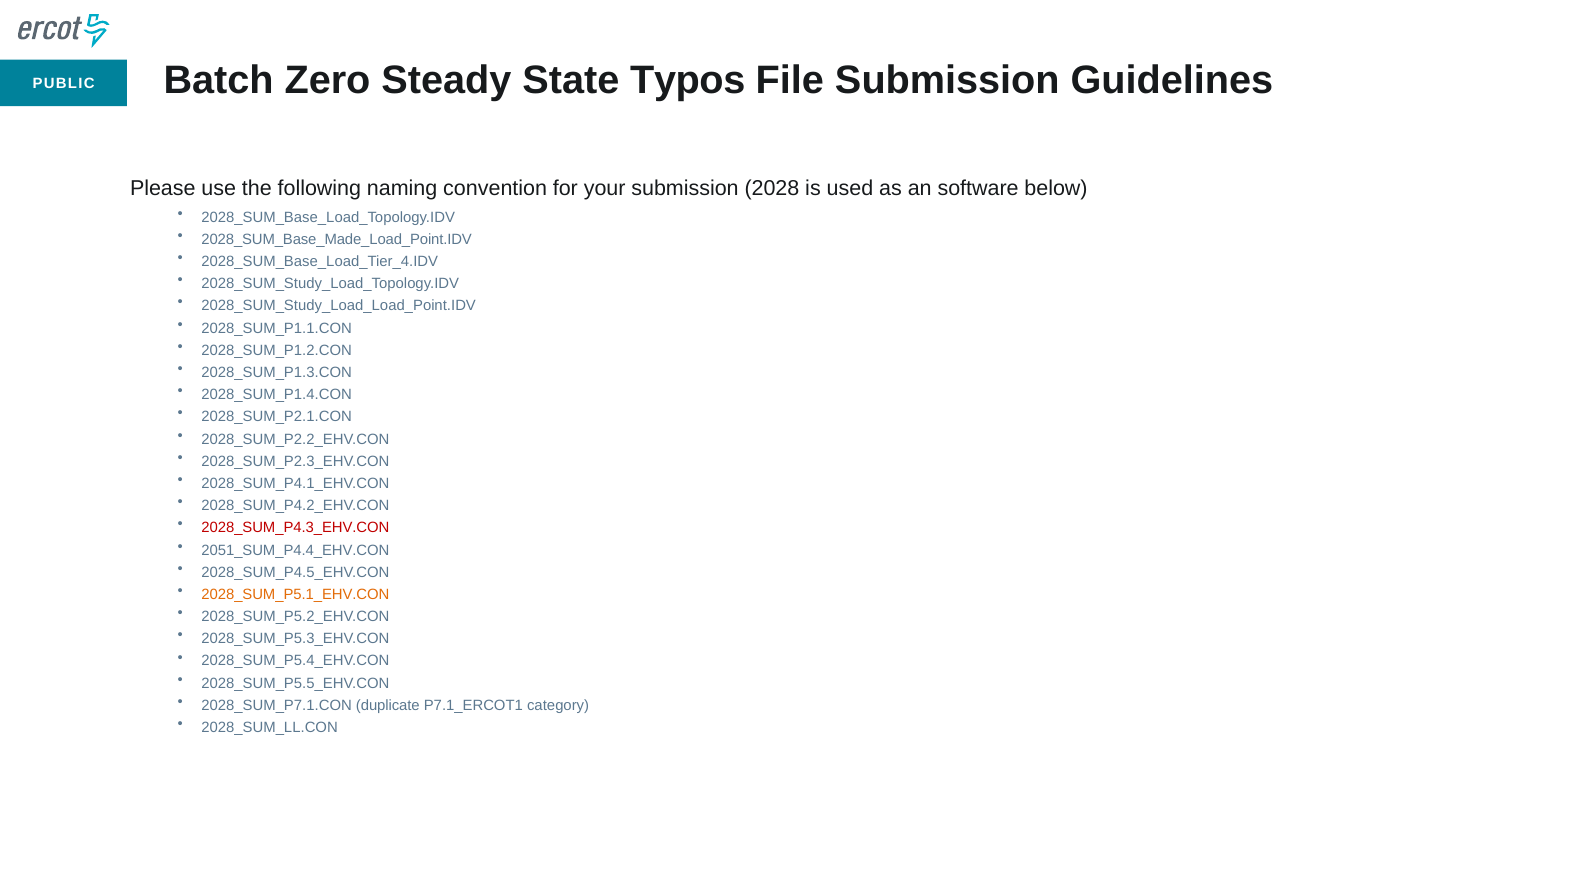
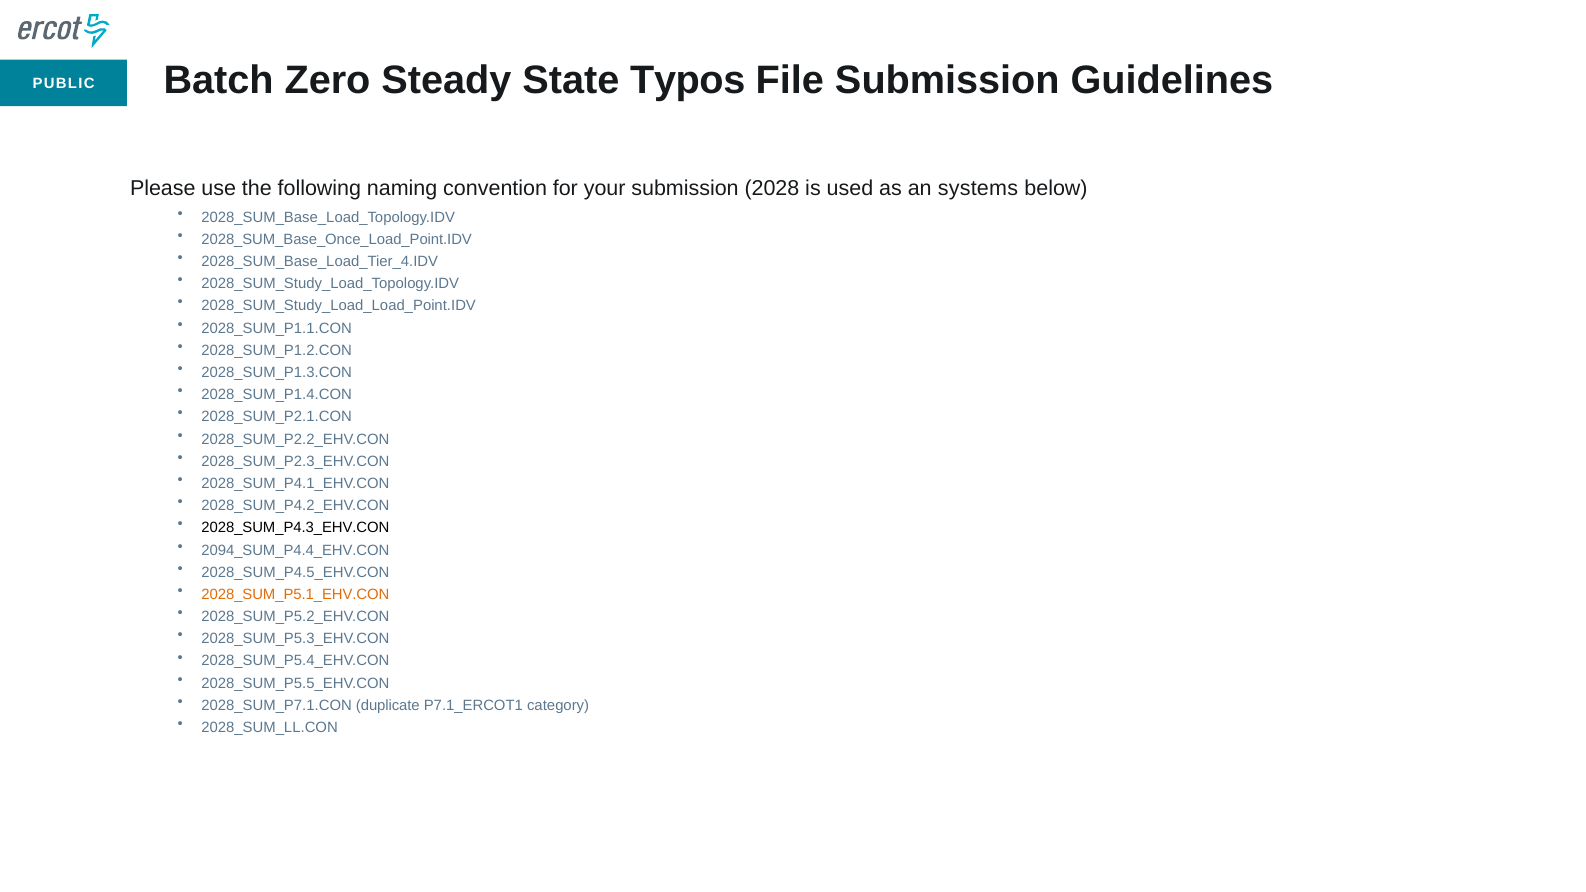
software: software -> systems
2028_SUM_Base_Made_Load_Point.IDV: 2028_SUM_Base_Made_Load_Point.IDV -> 2028_SUM_Base_Once_Load_Point.IDV
2028_SUM_P4.3_EHV.CON colour: red -> black
2051_SUM_P4.4_EHV.CON: 2051_SUM_P4.4_EHV.CON -> 2094_SUM_P4.4_EHV.CON
